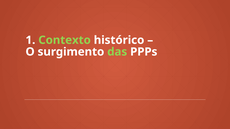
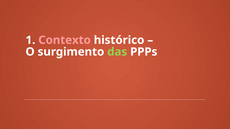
Contexto colour: light green -> pink
